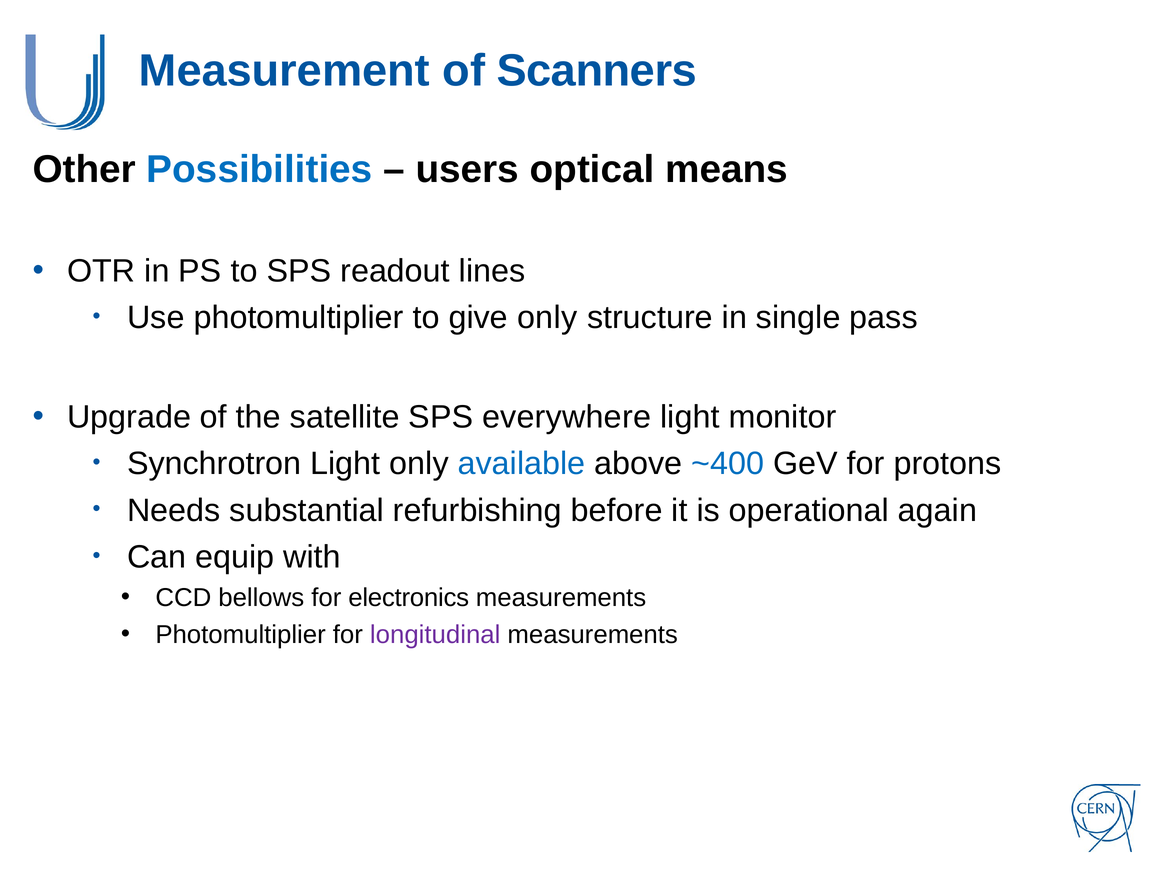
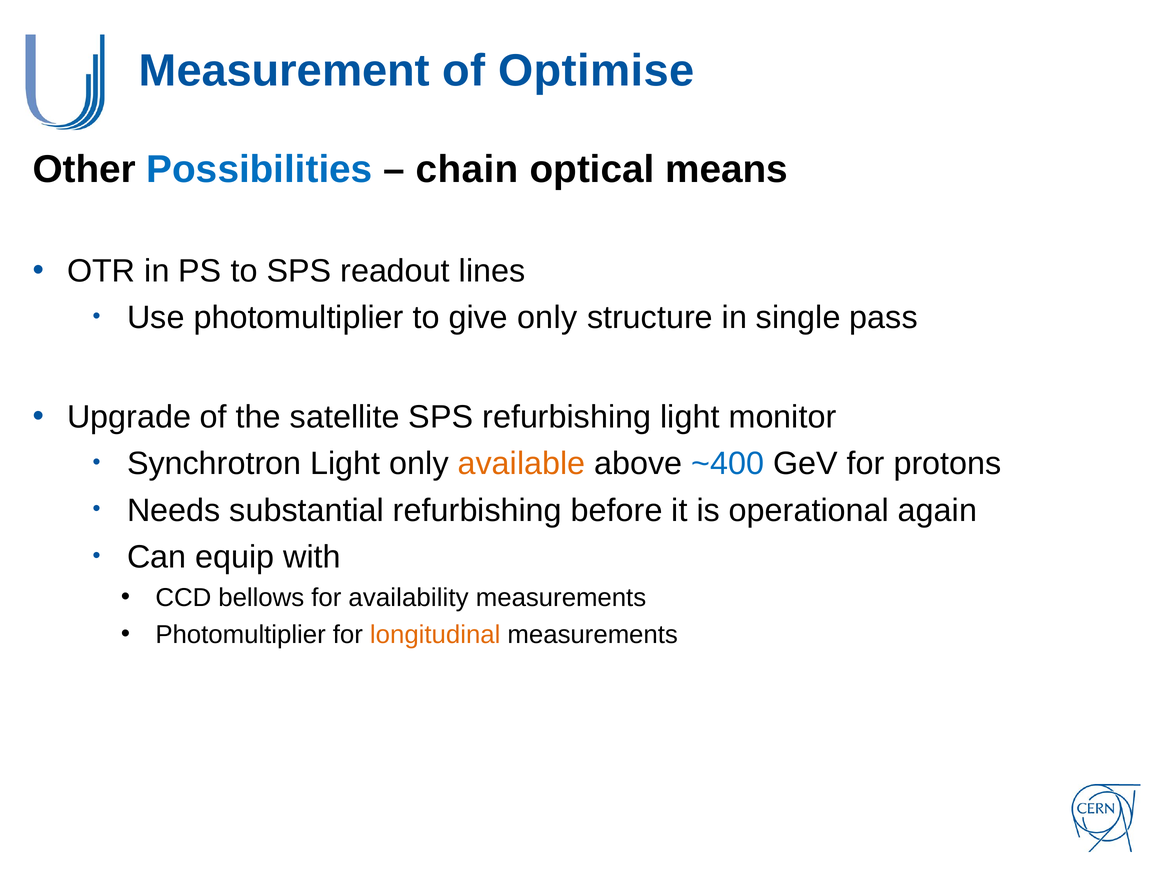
Scanners: Scanners -> Optimise
users: users -> chain
SPS everywhere: everywhere -> refurbishing
available colour: blue -> orange
electronics: electronics -> availability
longitudinal colour: purple -> orange
